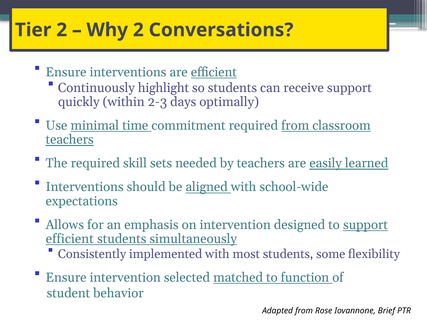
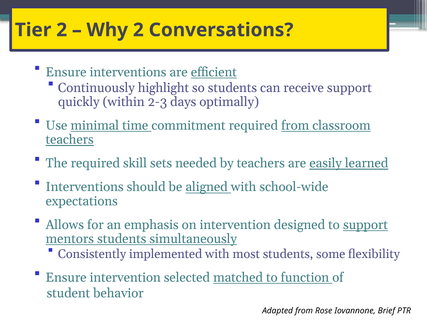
efficient at (70, 239): efficient -> mentors
